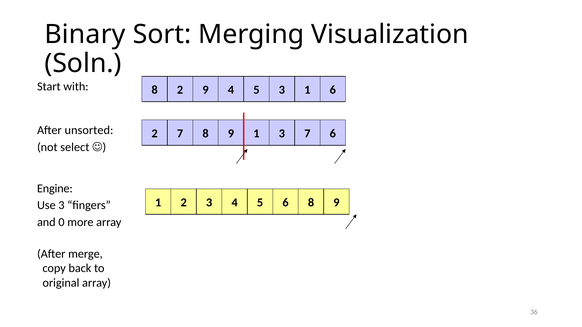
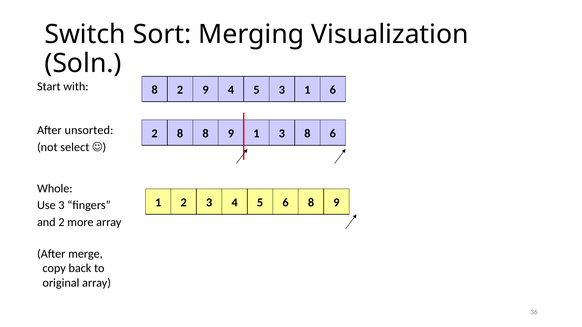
Binary: Binary -> Switch
2 7: 7 -> 8
3 7: 7 -> 8
Engine: Engine -> Whole
and 0: 0 -> 2
